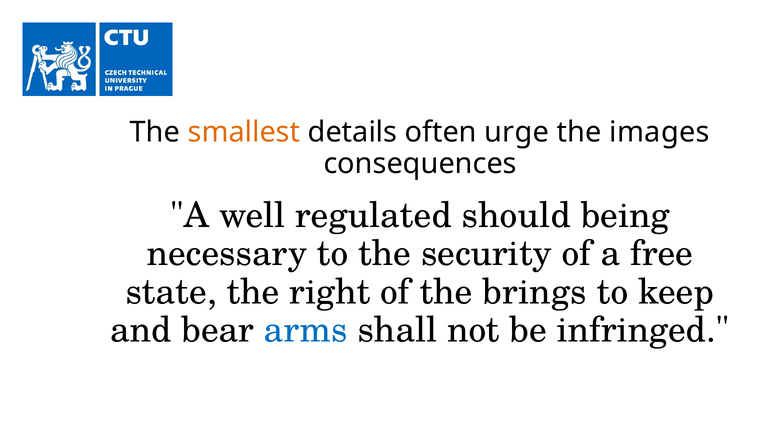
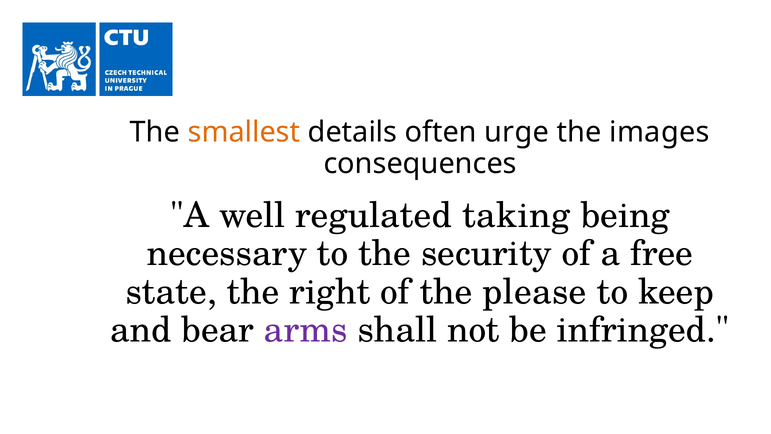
should: should -> taking
brings: brings -> please
arms colour: blue -> purple
